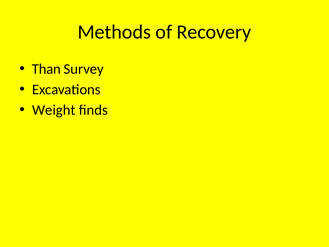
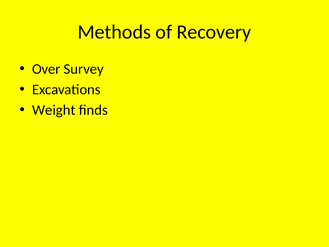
Than: Than -> Over
